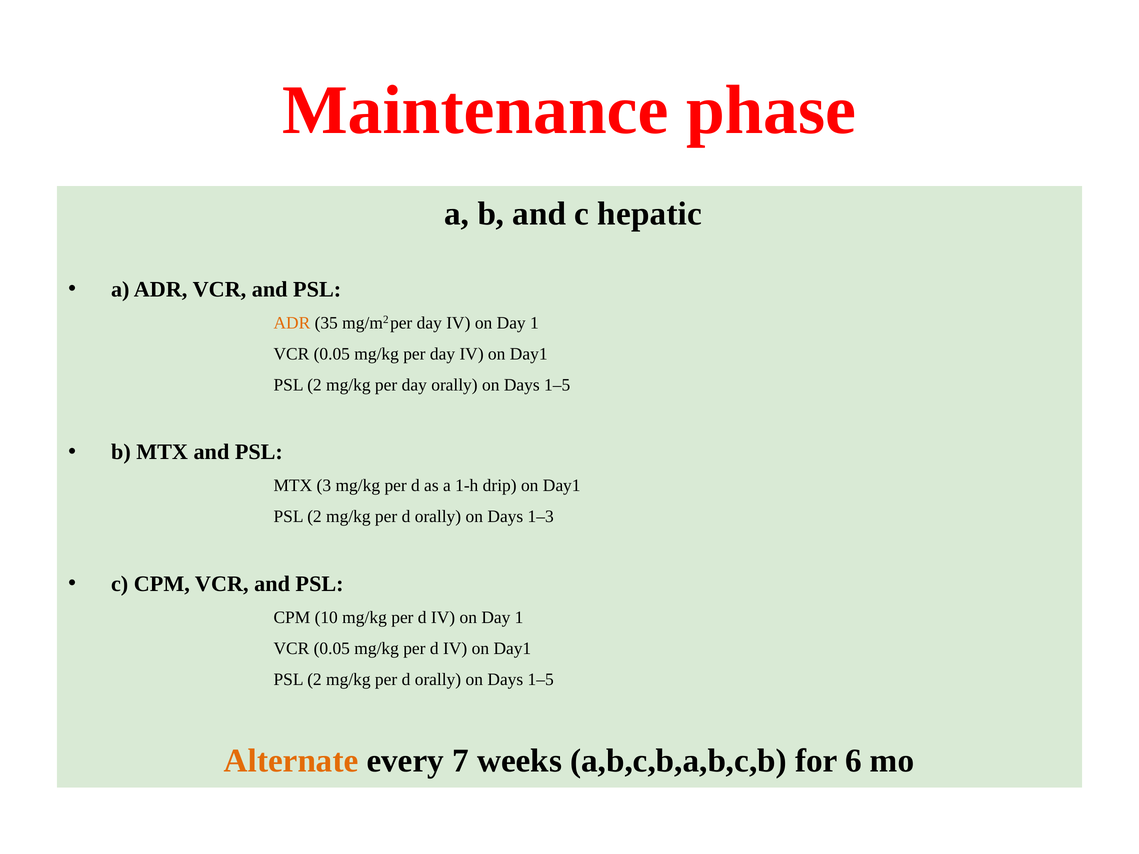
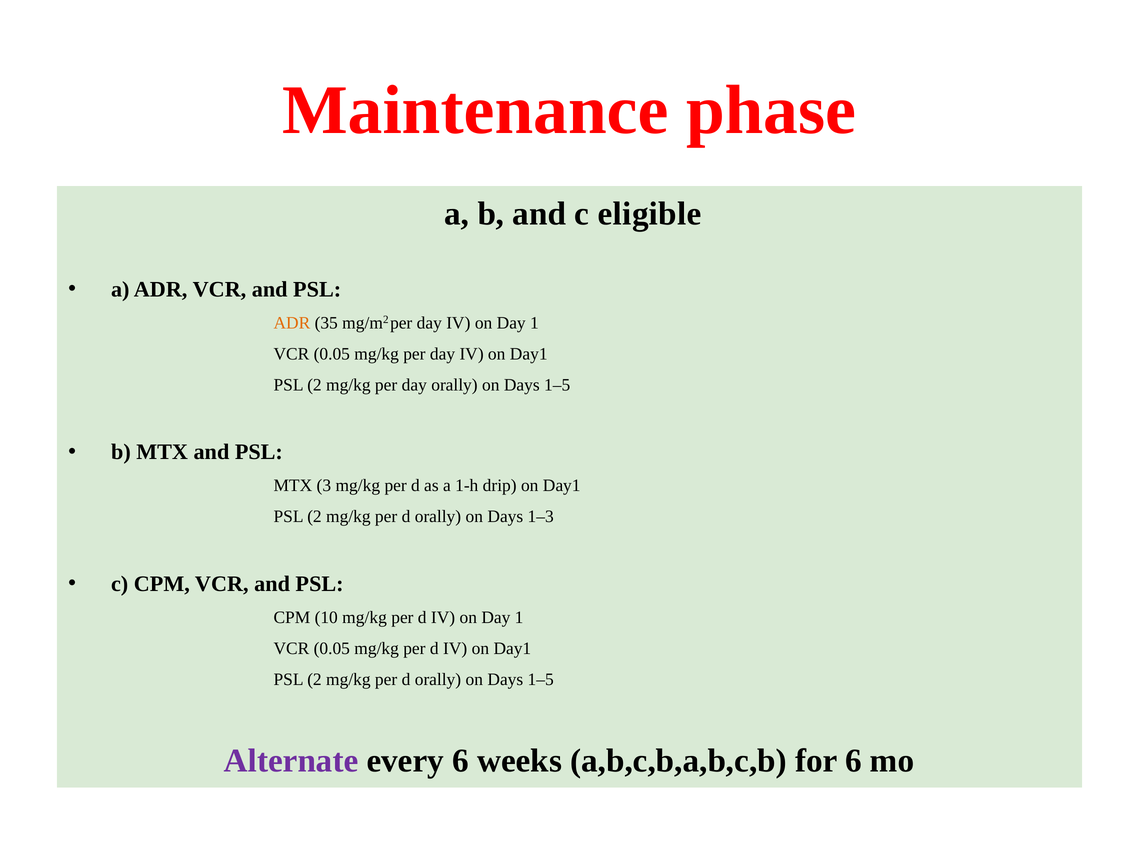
hepatic: hepatic -> eligible
Alternate colour: orange -> purple
every 7: 7 -> 6
